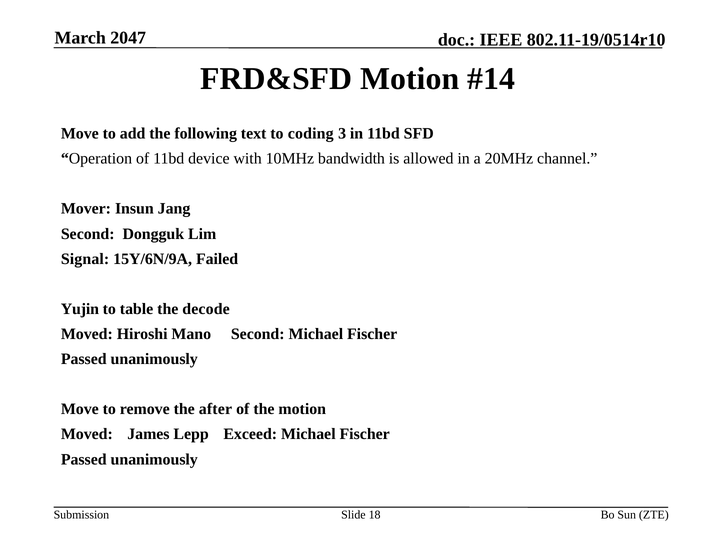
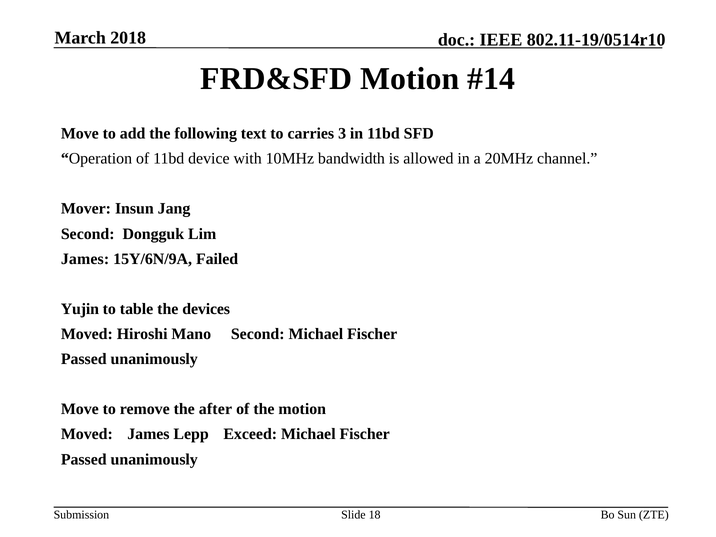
2047: 2047 -> 2018
coding: coding -> carries
Signal at (85, 259): Signal -> James
decode: decode -> devices
